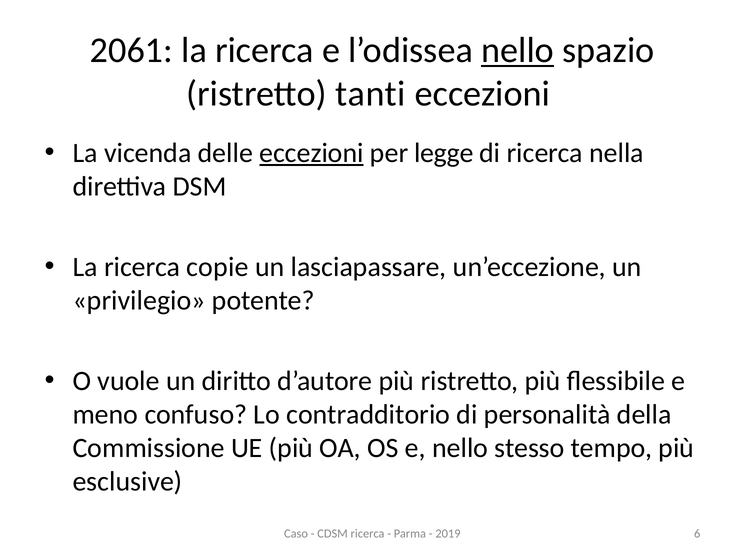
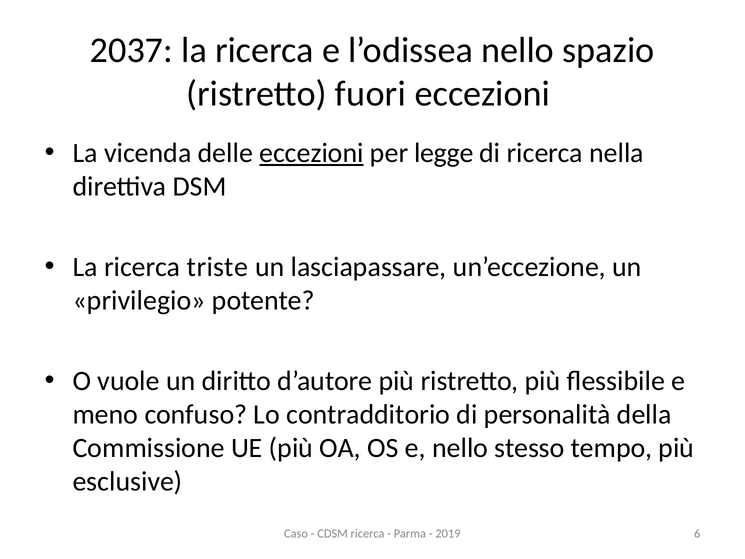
2061: 2061 -> 2037
nello at (518, 50) underline: present -> none
tanti: tanti -> fuori
copie: copie -> triste
